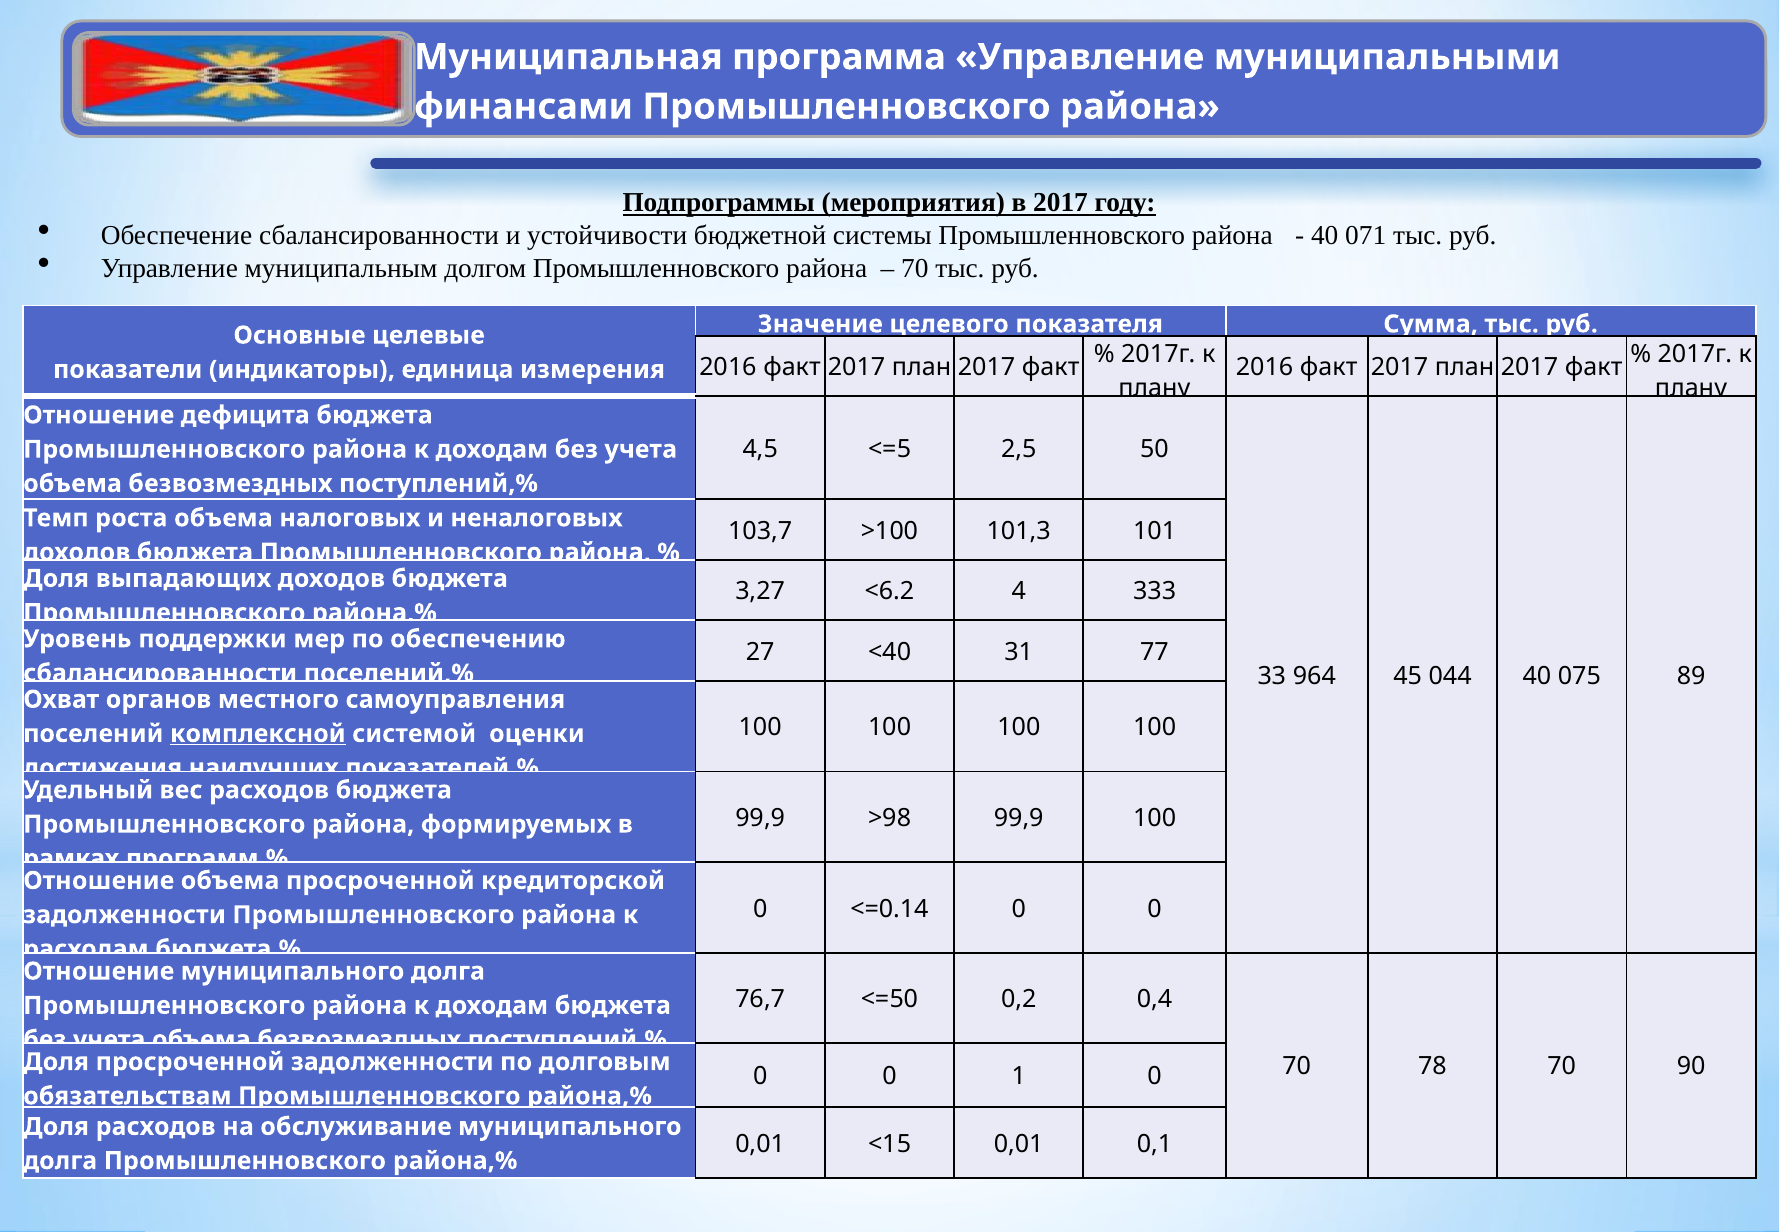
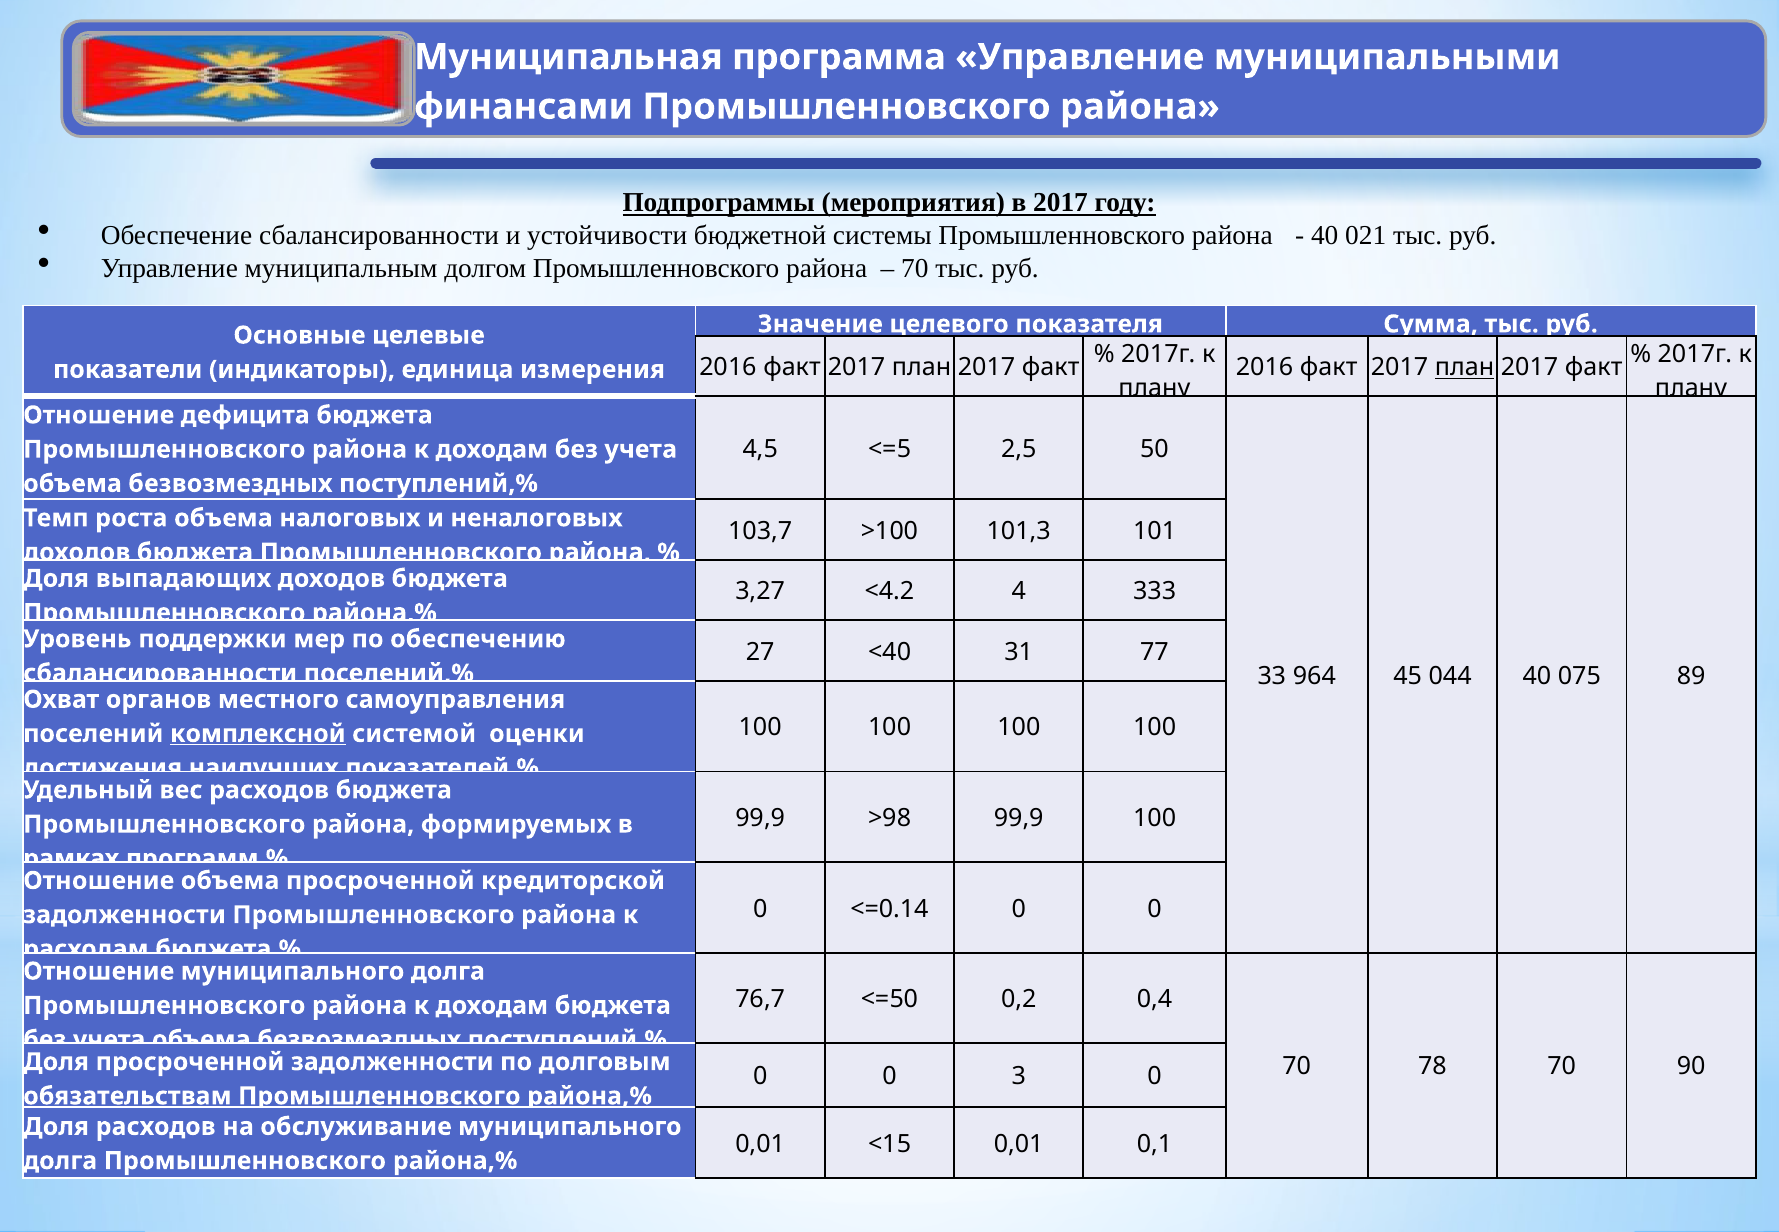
071: 071 -> 021
план at (1465, 367) underline: none -> present
<6.2: <6.2 -> <4.2
1: 1 -> 3
